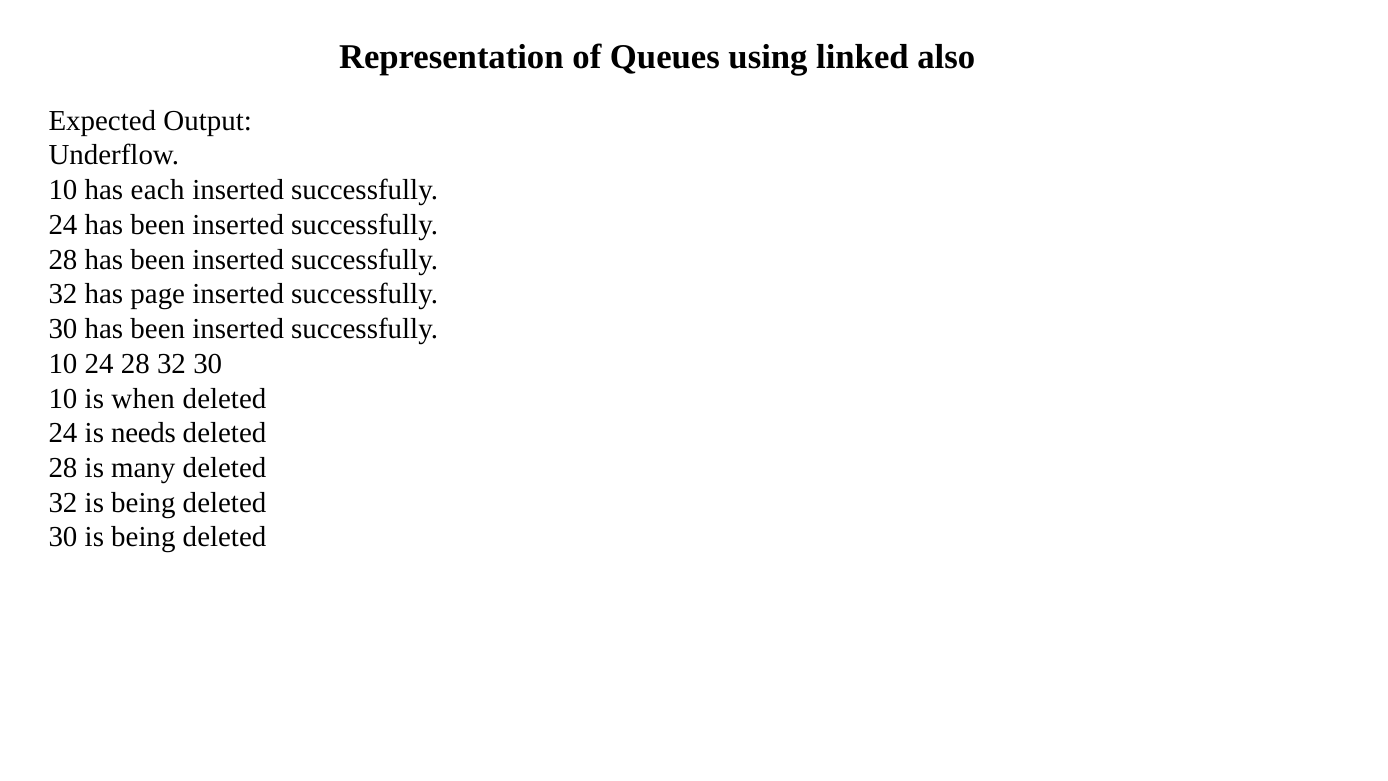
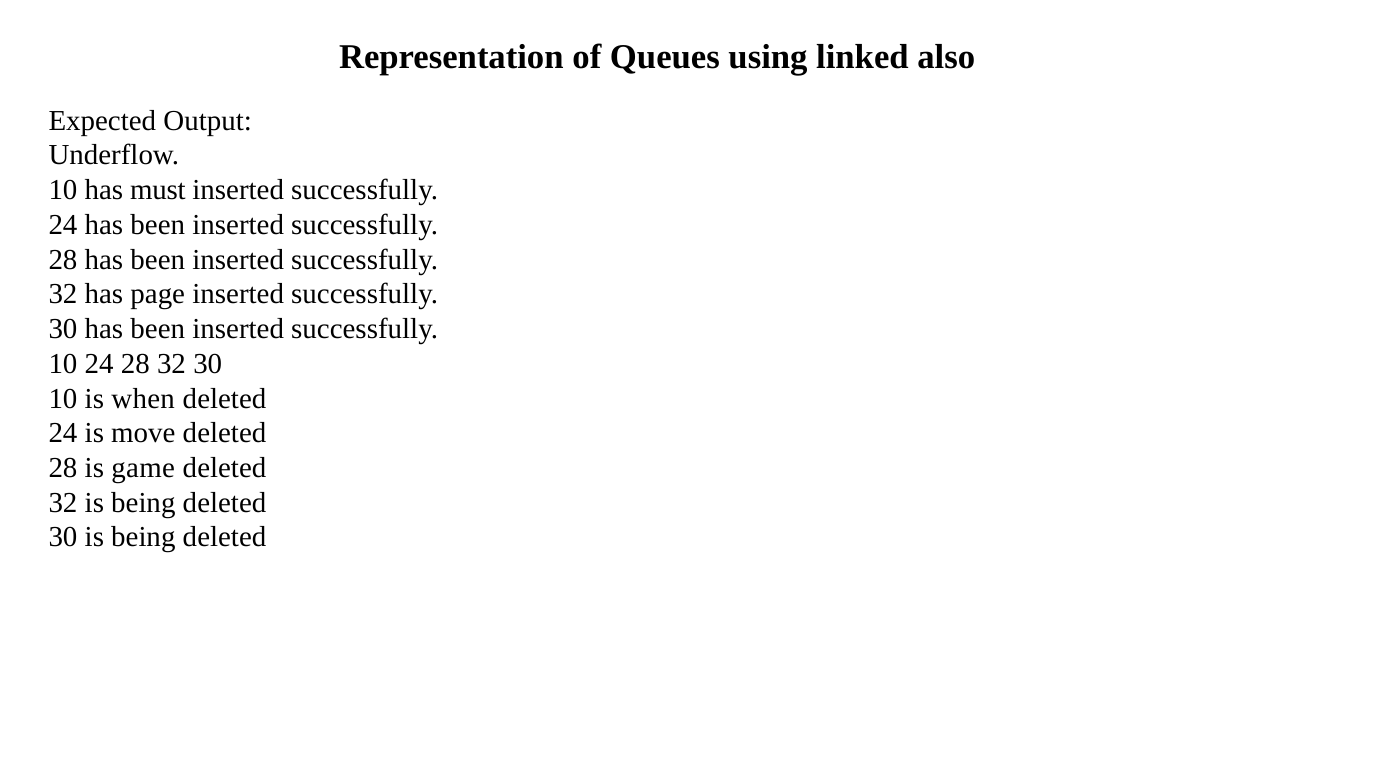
each: each -> must
needs: needs -> move
many: many -> game
